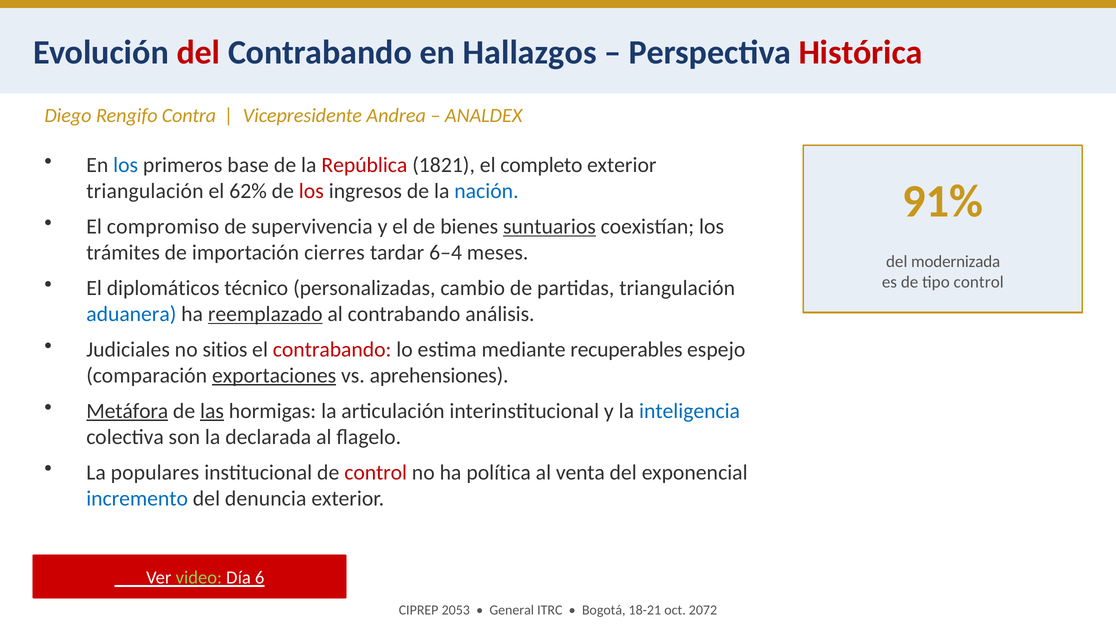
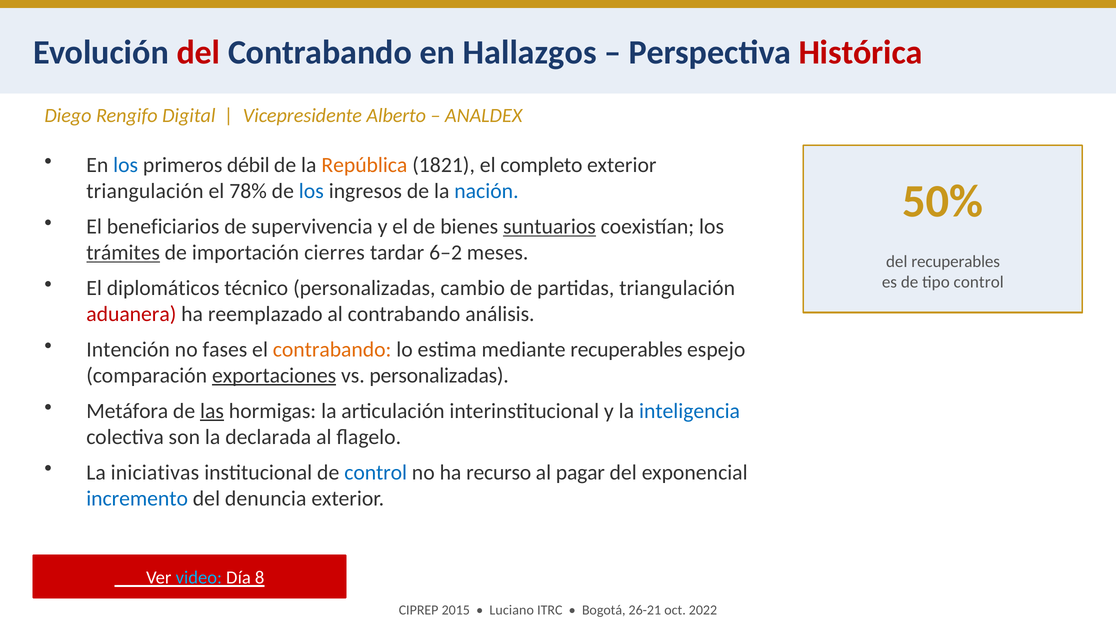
Contra: Contra -> Digital
Andrea: Andrea -> Alberto
base: base -> débil
República colour: red -> orange
62%: 62% -> 78%
los at (311, 191) colour: red -> blue
91%: 91% -> 50%
compromiso: compromiso -> beneficiarios
trámites underline: none -> present
6–4: 6–4 -> 6–2
del modernizada: modernizada -> recuperables
aduanera colour: blue -> red
reemplazado underline: present -> none
Judiciales: Judiciales -> Intención
sitios: sitios -> fases
contrabando at (332, 349) colour: red -> orange
vs aprehensiones: aprehensiones -> personalizadas
Metáfora underline: present -> none
populares: populares -> iniciativas
control at (376, 472) colour: red -> blue
política: política -> recurso
venta: venta -> pagar
video colour: light green -> light blue
6: 6 -> 8
2053: 2053 -> 2015
General: General -> Luciano
18-21: 18-21 -> 26-21
2072: 2072 -> 2022
